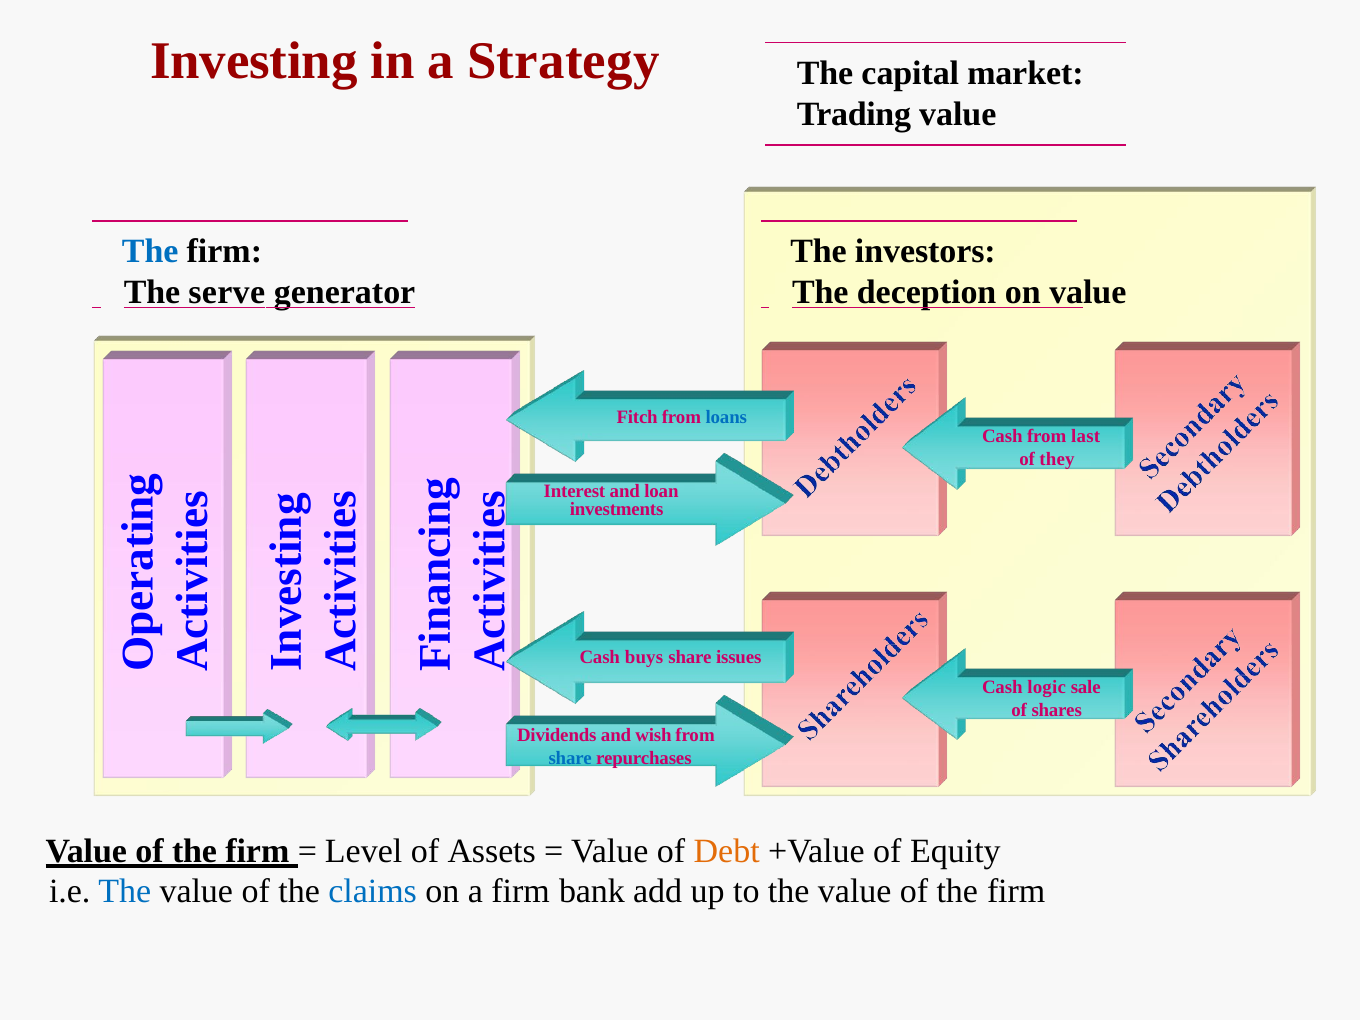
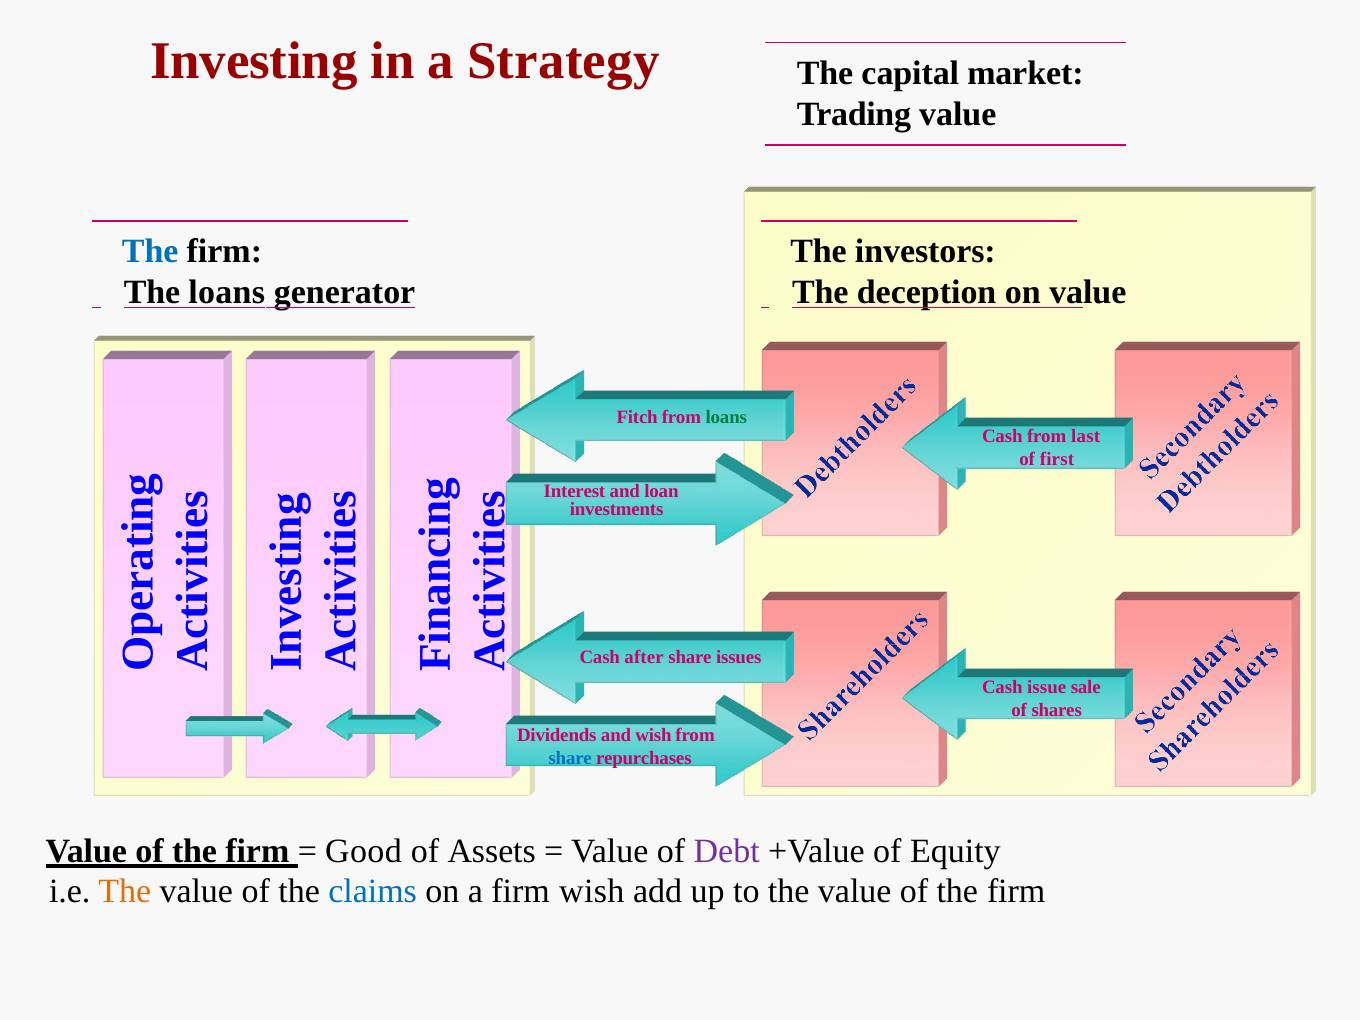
The serve: serve -> loans
loans at (726, 418) colour: blue -> green
they: they -> first
buys: buys -> after
logic: logic -> issue
Level: Level -> Good
Debt colour: orange -> purple
The at (125, 892) colour: blue -> orange
firm bank: bank -> wish
